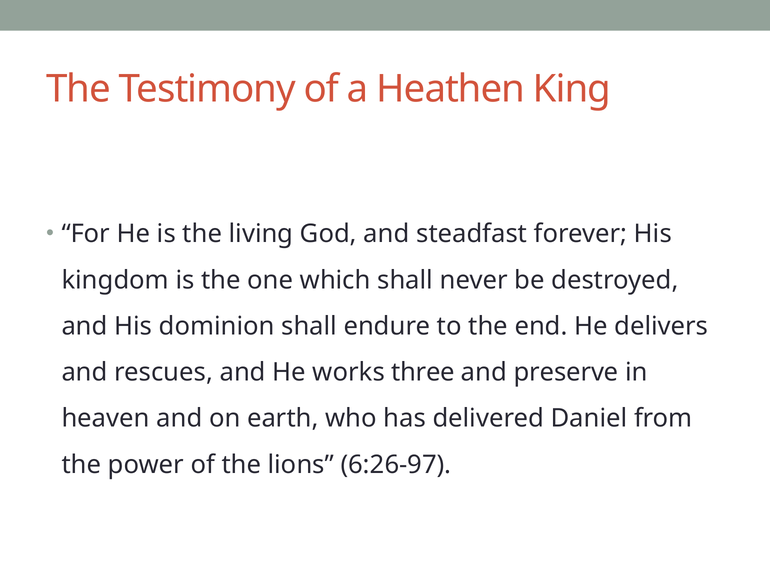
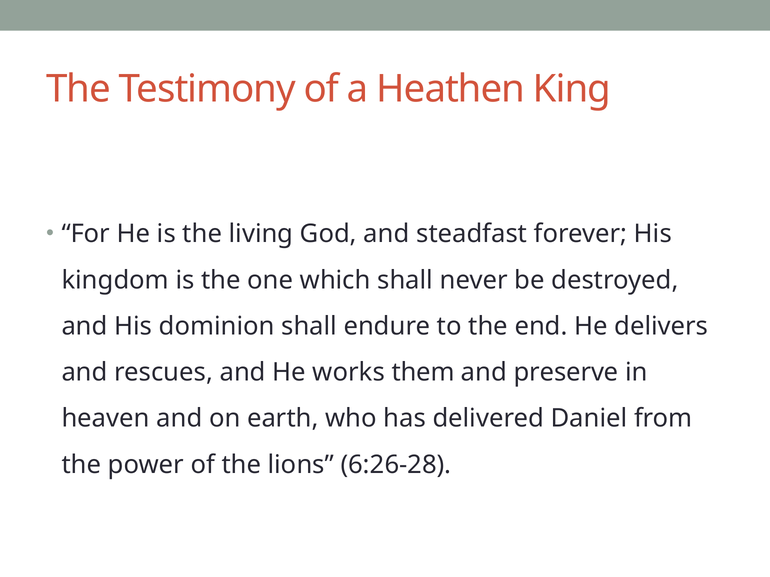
three: three -> them
6:26-97: 6:26-97 -> 6:26-28
